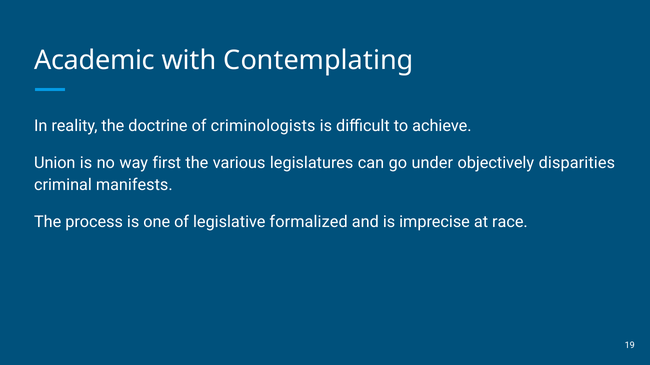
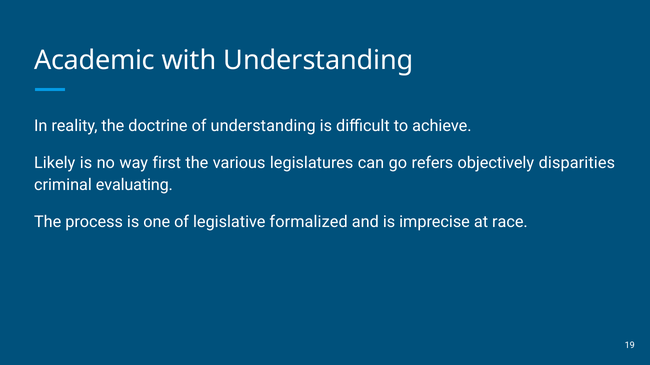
with Contemplating: Contemplating -> Understanding
of criminologists: criminologists -> understanding
Union: Union -> Likely
under: under -> refers
manifests: manifests -> evaluating
